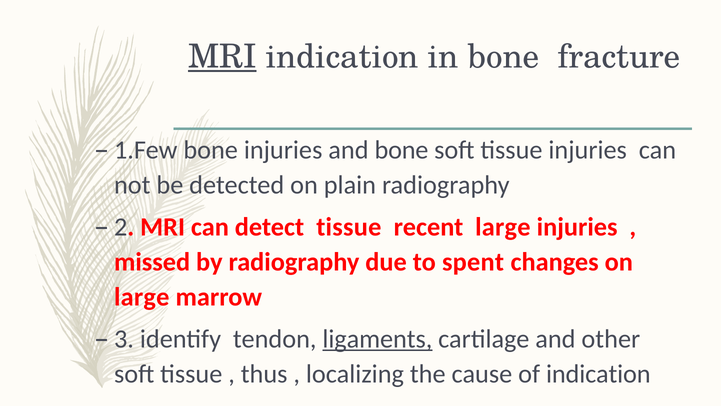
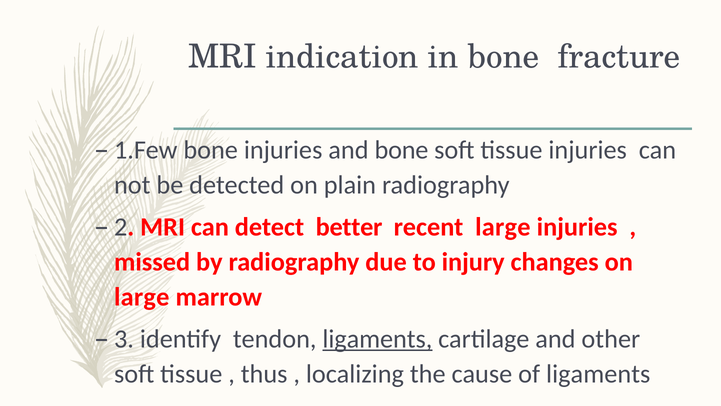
MRI at (222, 57) underline: present -> none
detect tissue: tissue -> better
spent: spent -> injury
of indication: indication -> ligaments
